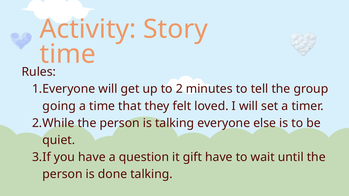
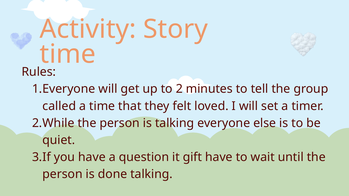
going: going -> called
